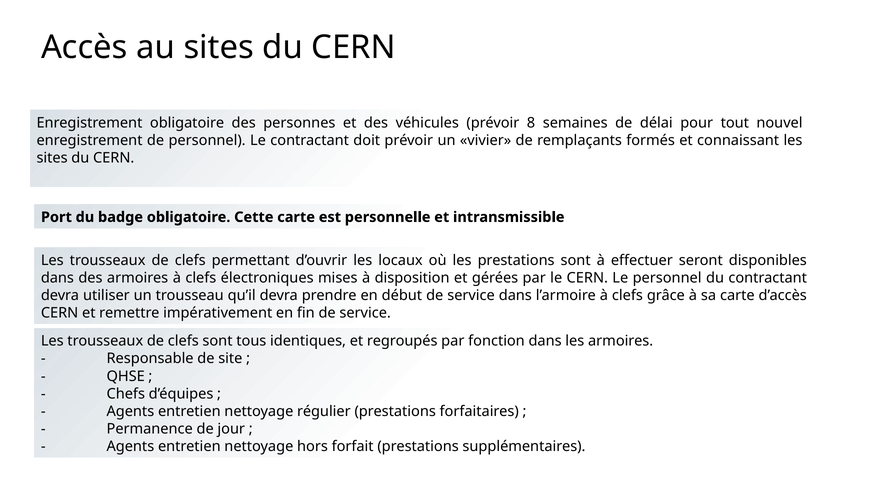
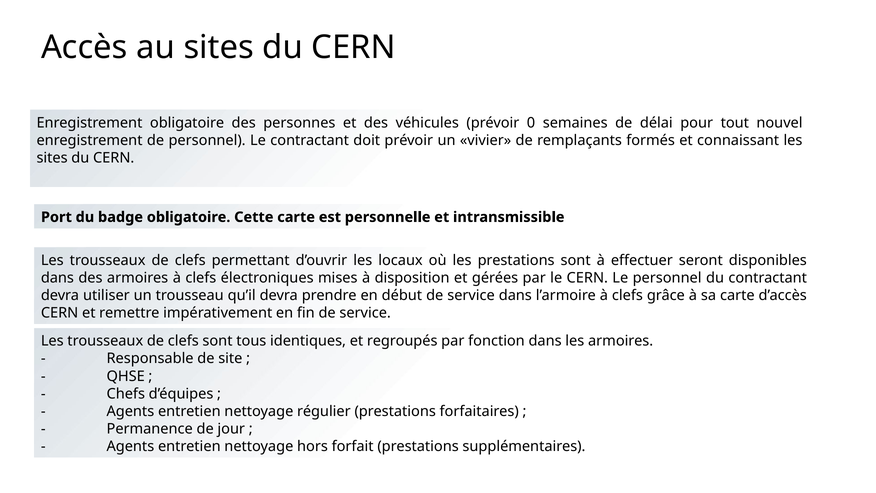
8: 8 -> 0
